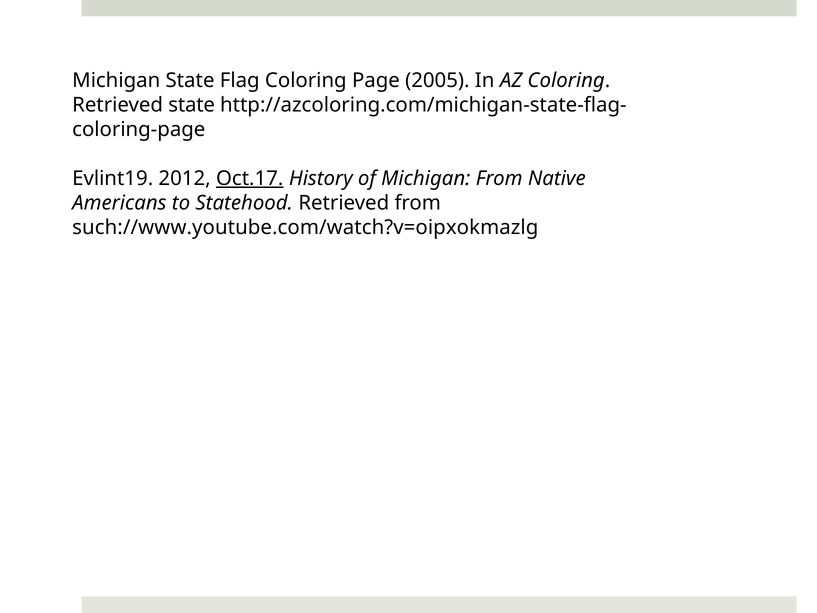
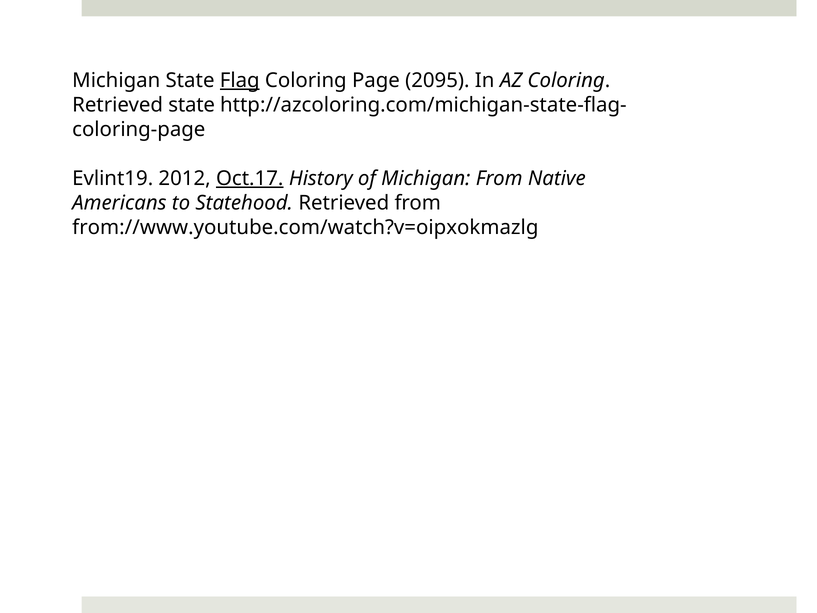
Flag underline: none -> present
2005: 2005 -> 2095
such://www.youtube.com/watch?v=oipxokmazlg: such://www.youtube.com/watch?v=oipxokmazlg -> from://www.youtube.com/watch?v=oipxokmazlg
